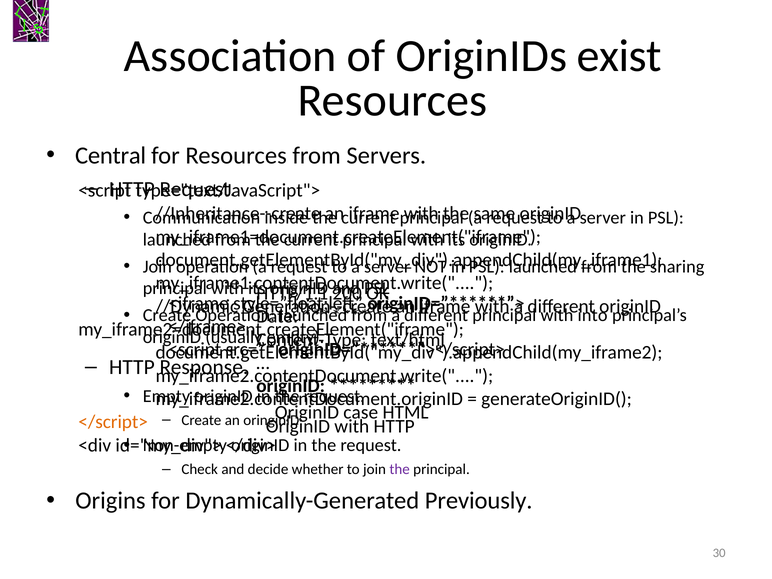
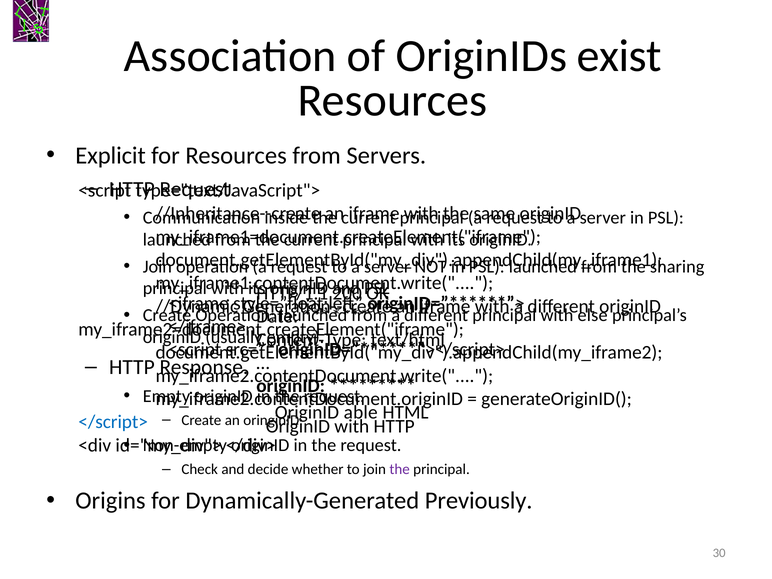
Central: Central -> Explicit
into: into -> else
case: case -> able
</script> colour: orange -> blue
